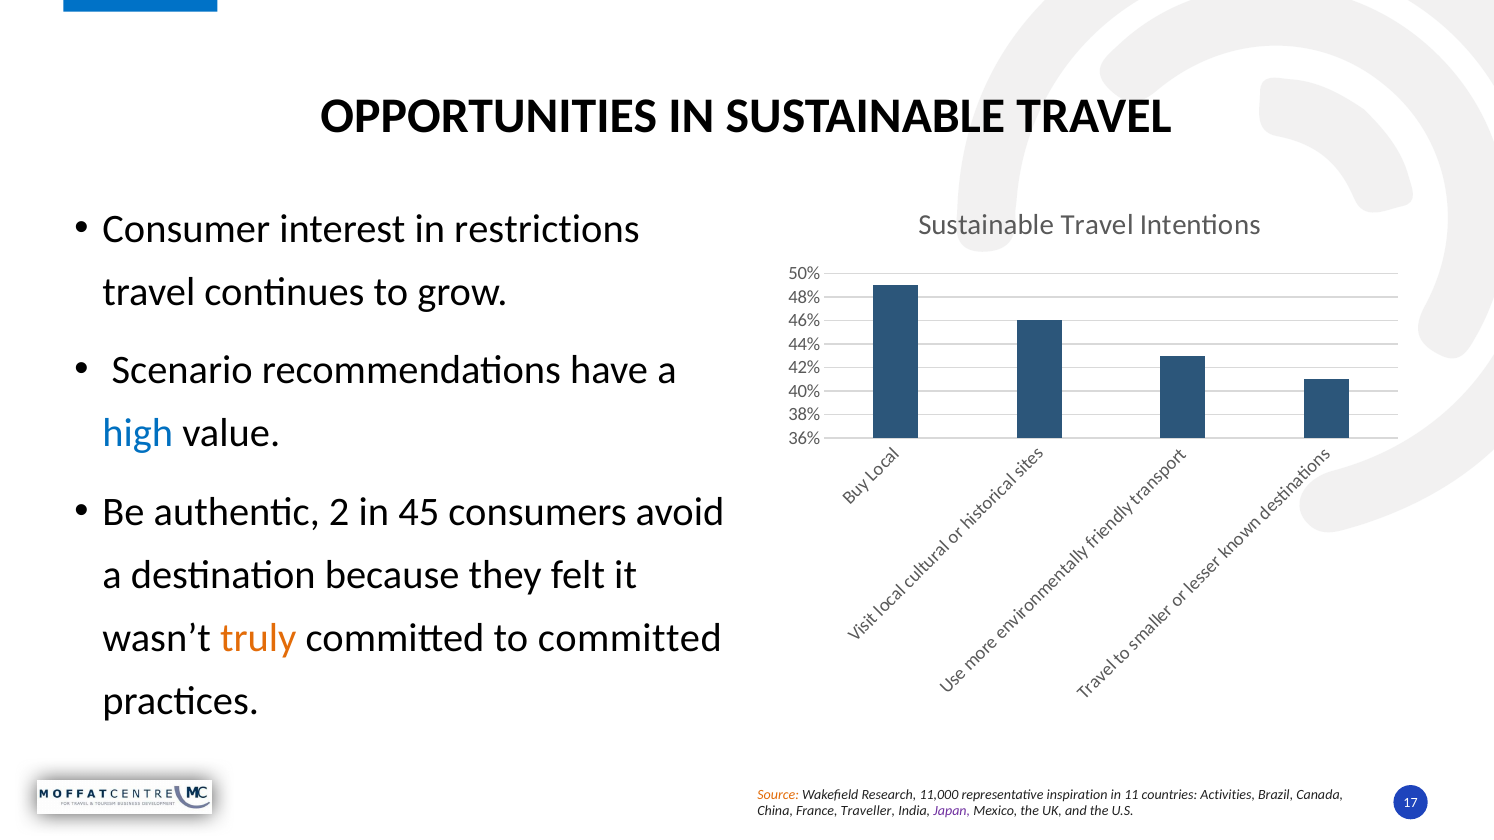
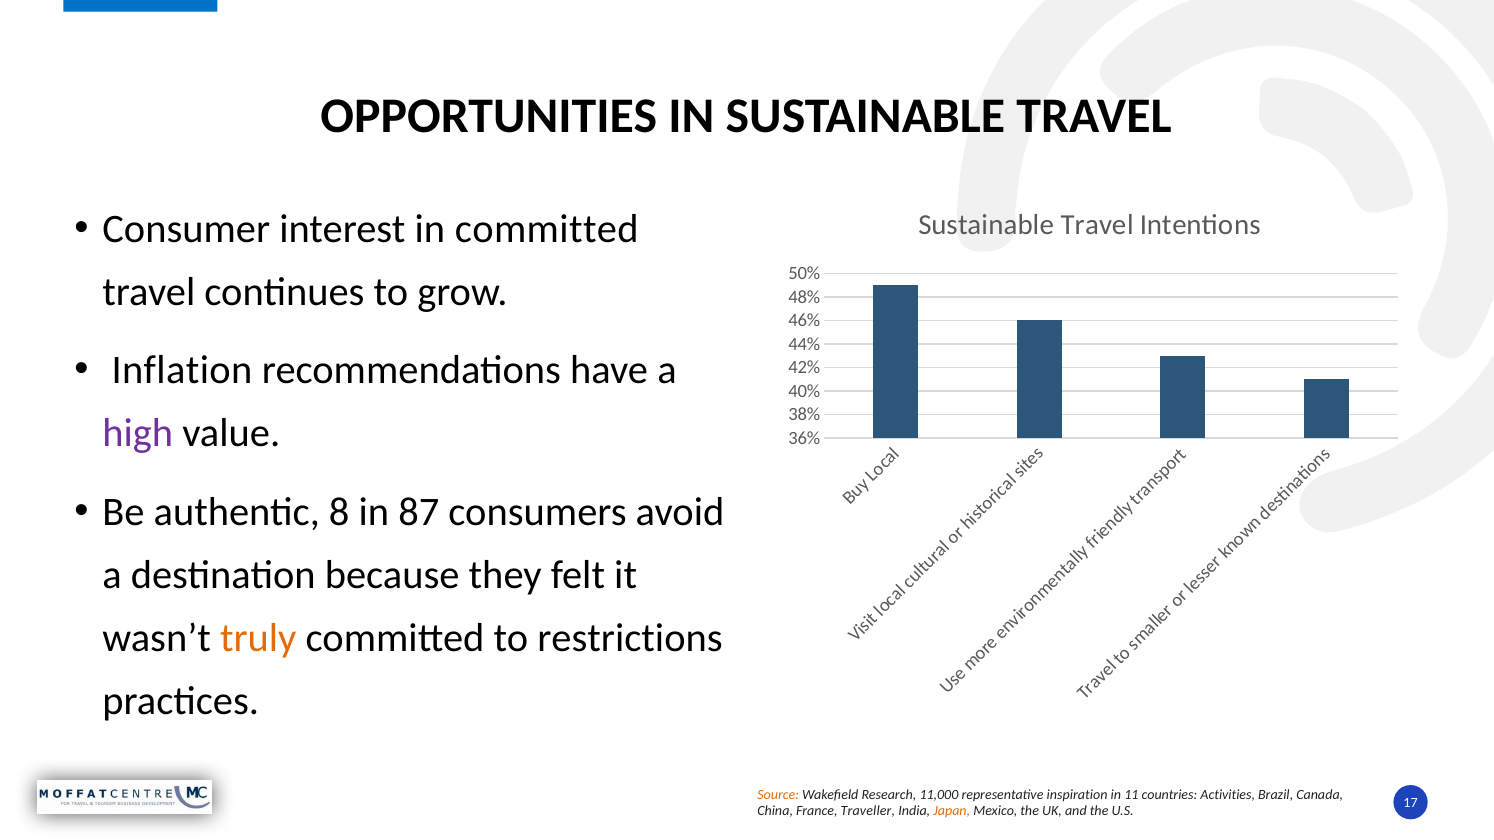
in restrictions: restrictions -> committed
Scenario: Scenario -> Inflation
high colour: blue -> purple
2: 2 -> 8
45: 45 -> 87
to committed: committed -> restrictions
Japan colour: purple -> orange
